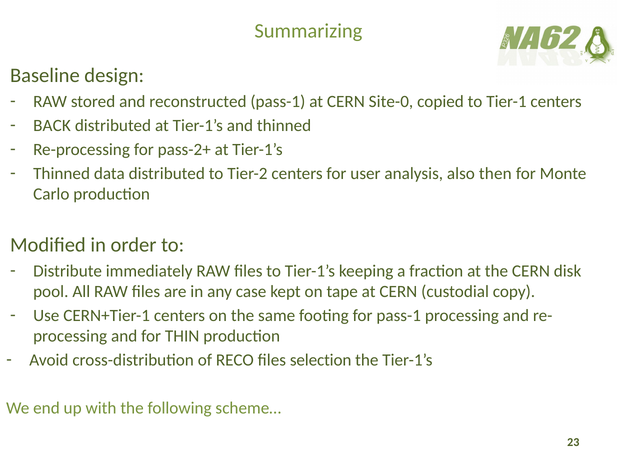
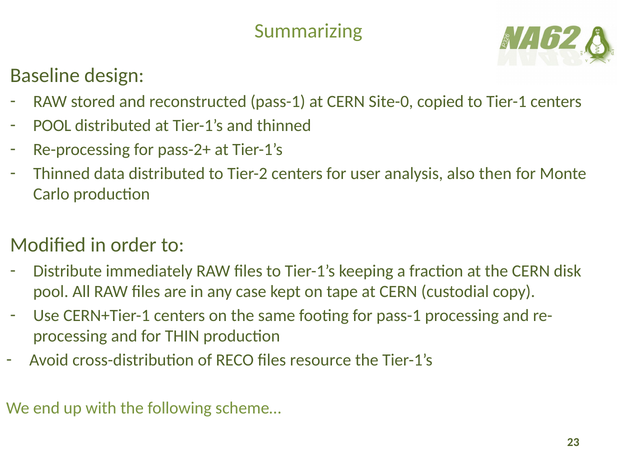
BACK at (52, 125): BACK -> POOL
selection: selection -> resource
